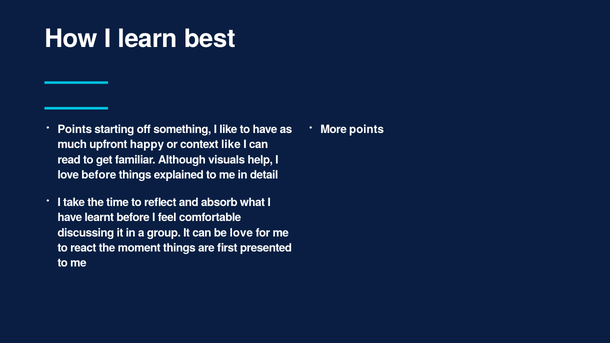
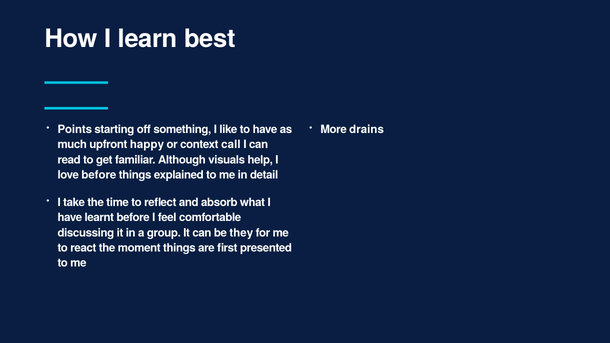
More points: points -> drains
context like: like -> call
be love: love -> they
